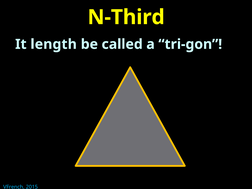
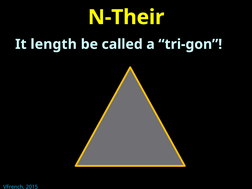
N-Third: N-Third -> N-Their
